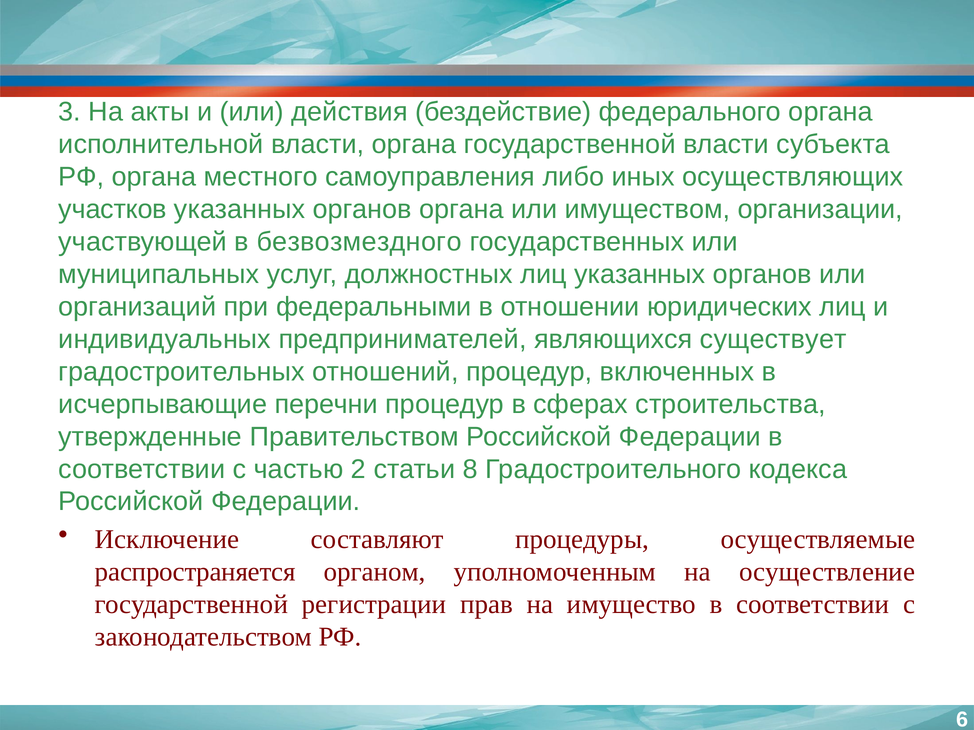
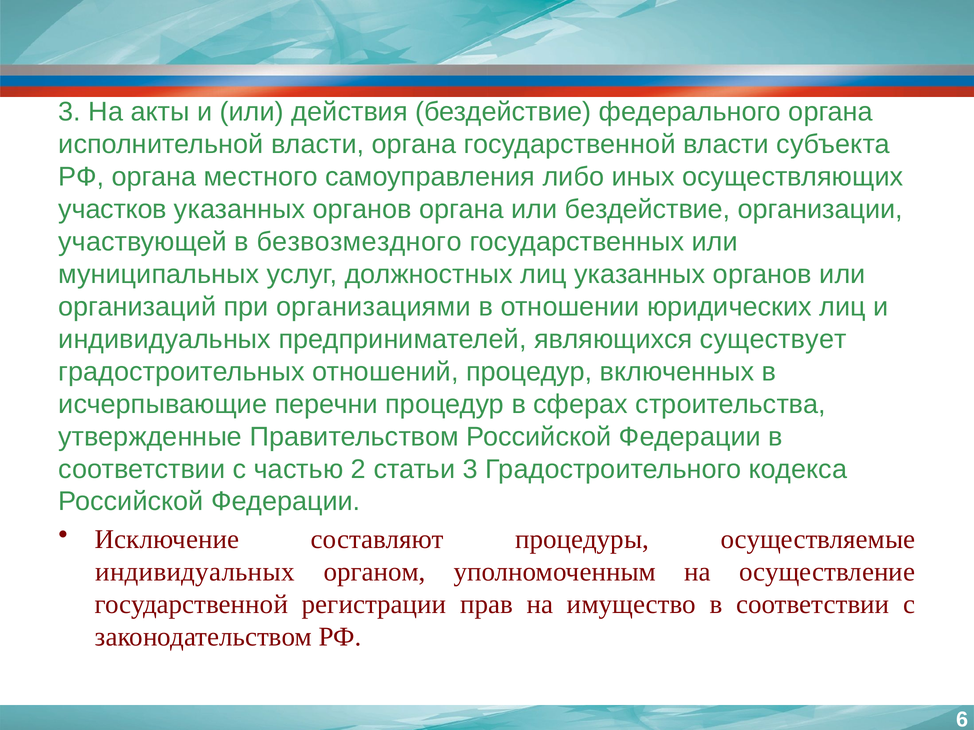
или имуществом: имуществом -> бездействие
федеральными: федеральными -> организациями
статьи 8: 8 -> 3
распространяется at (195, 572): распространяется -> индивидуальных
